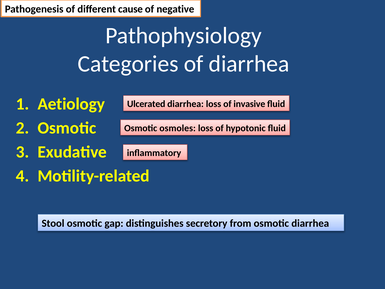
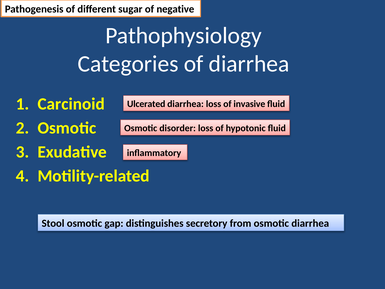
cause: cause -> sugar
Aetiology: Aetiology -> Carcinoid
osmoles: osmoles -> disorder
